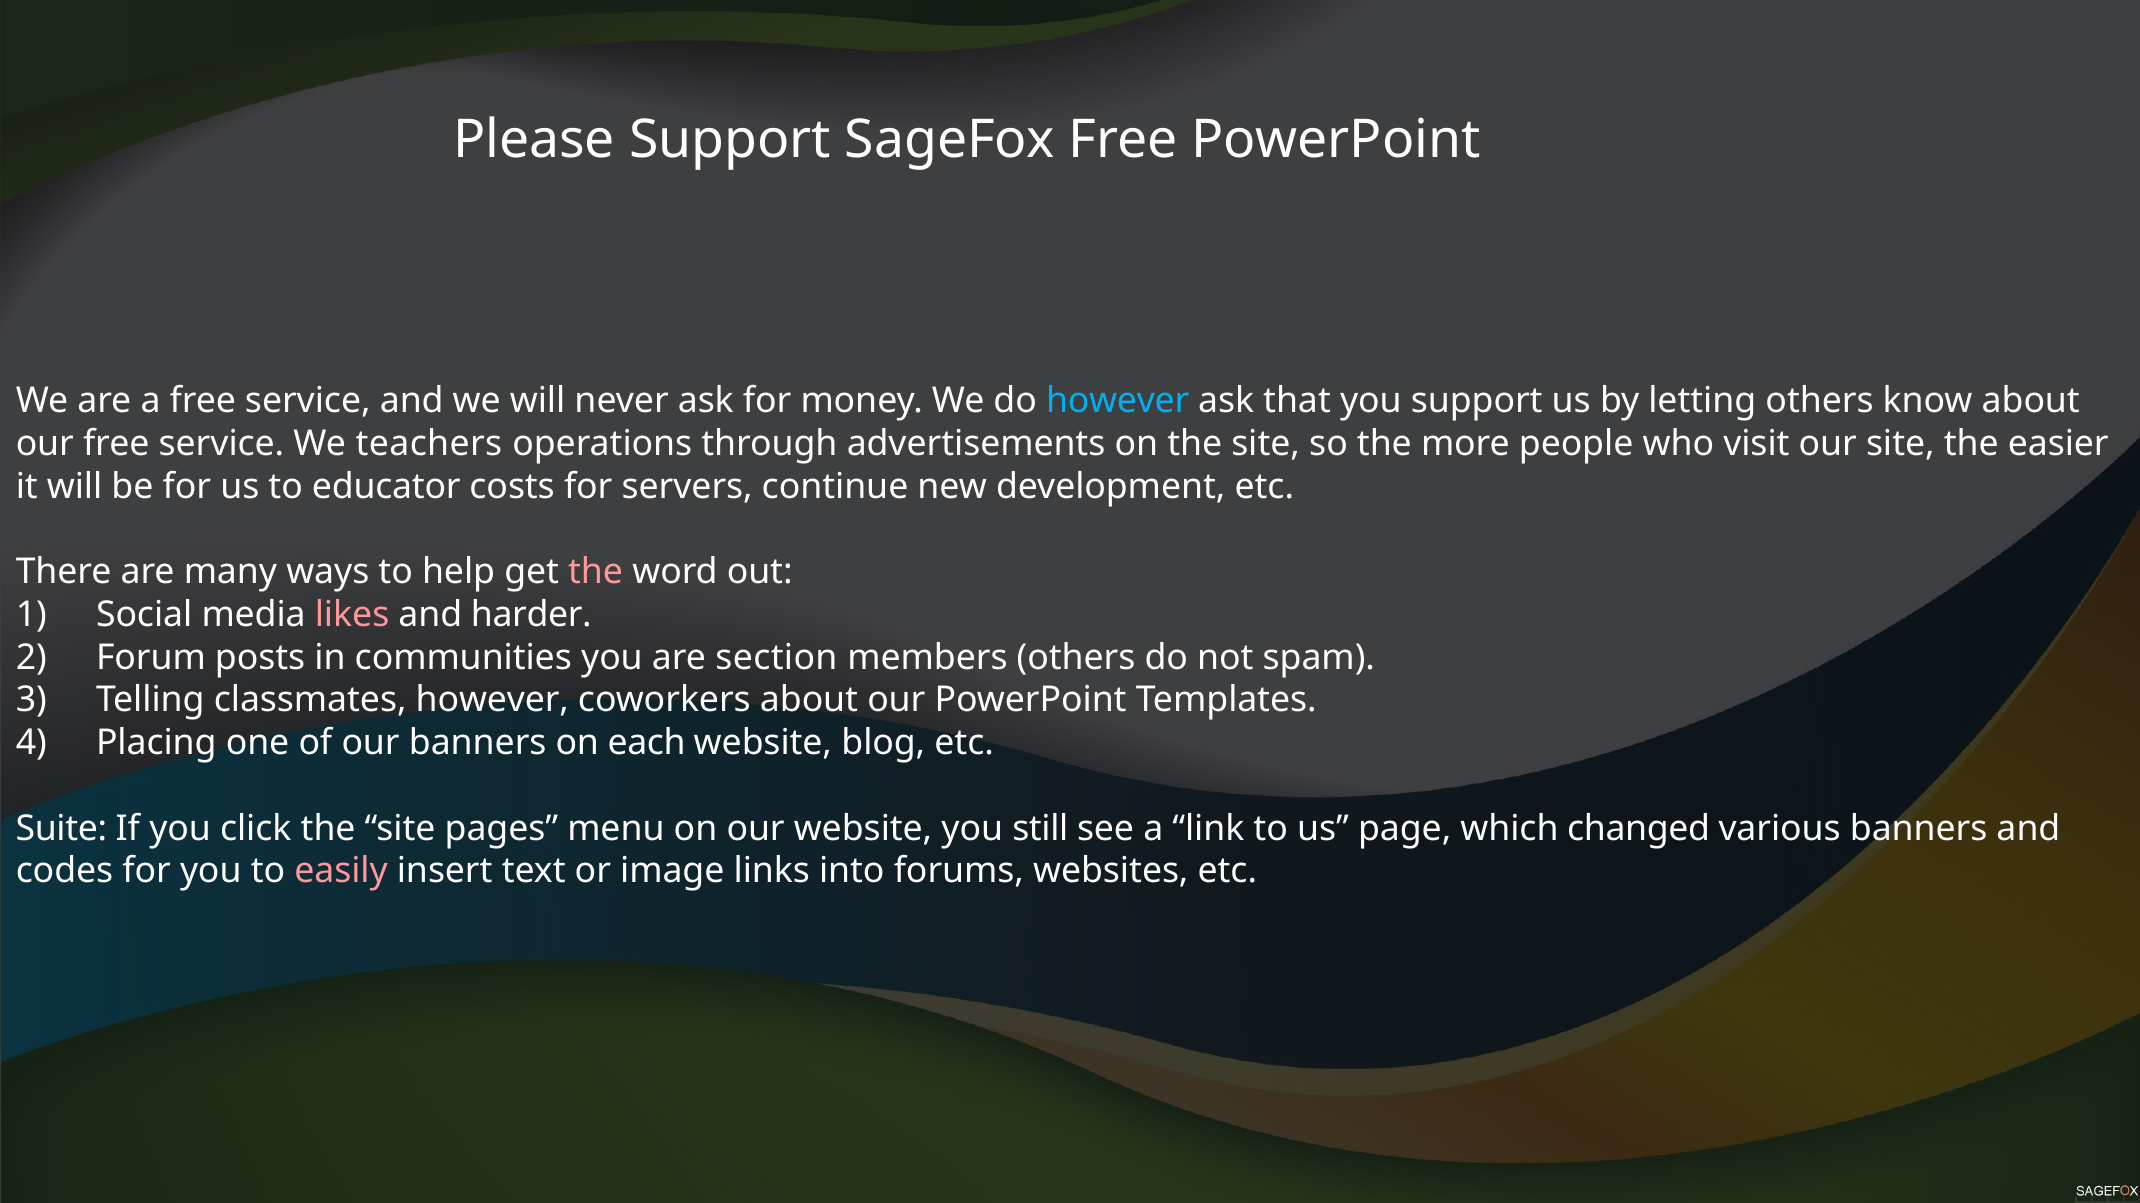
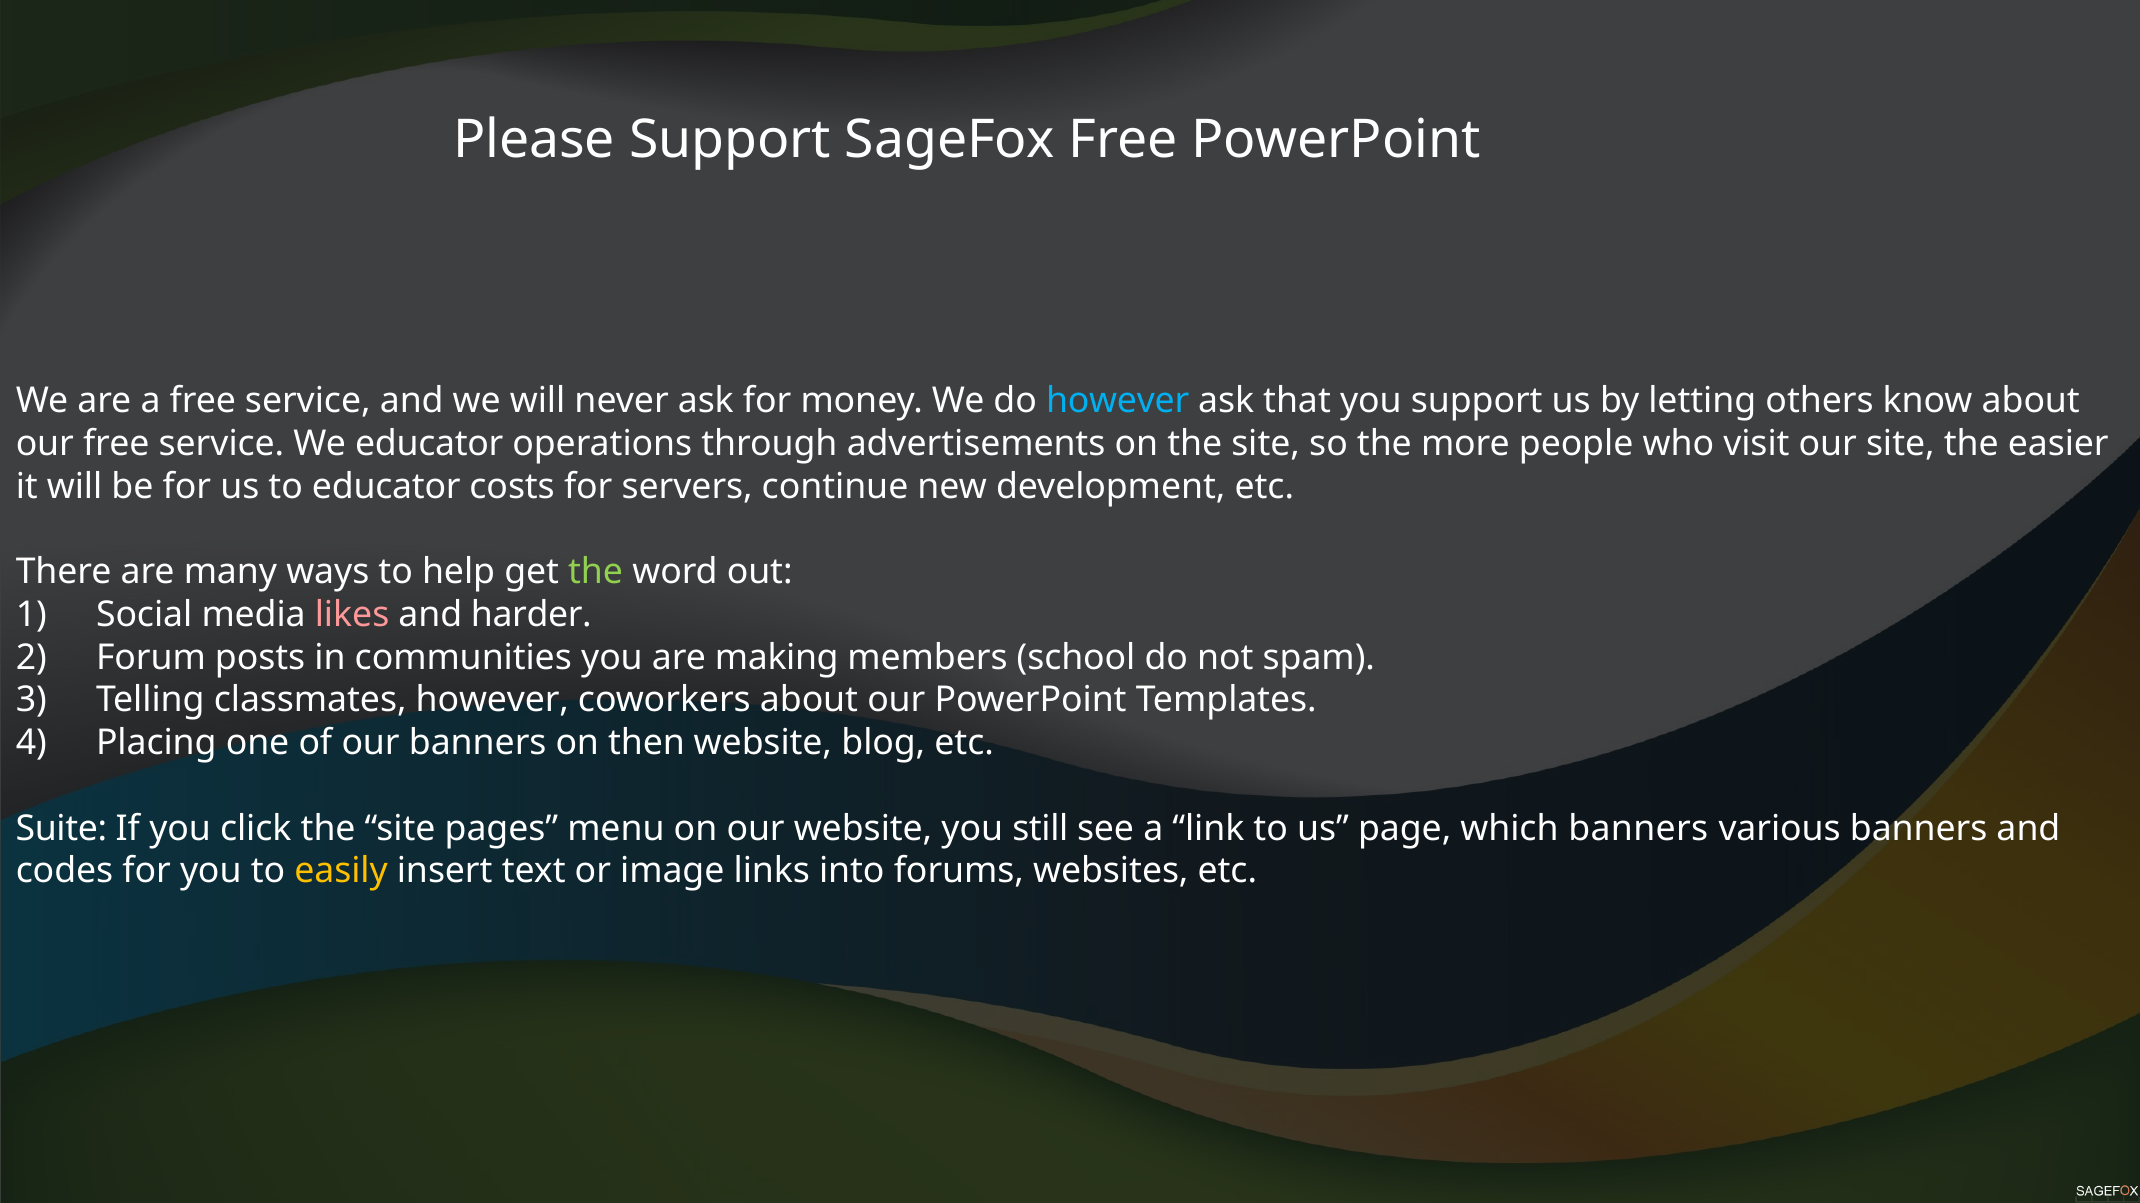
We teachers: teachers -> educator
the at (596, 572) colour: pink -> light green
section: section -> making
members others: others -> school
each: each -> then
which changed: changed -> banners
easily colour: pink -> yellow
